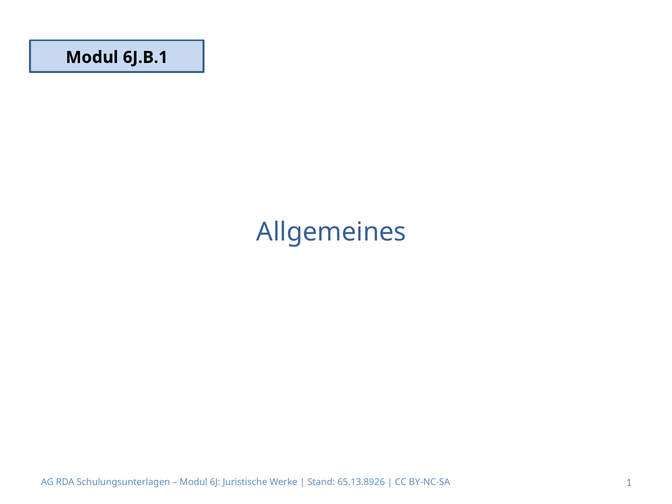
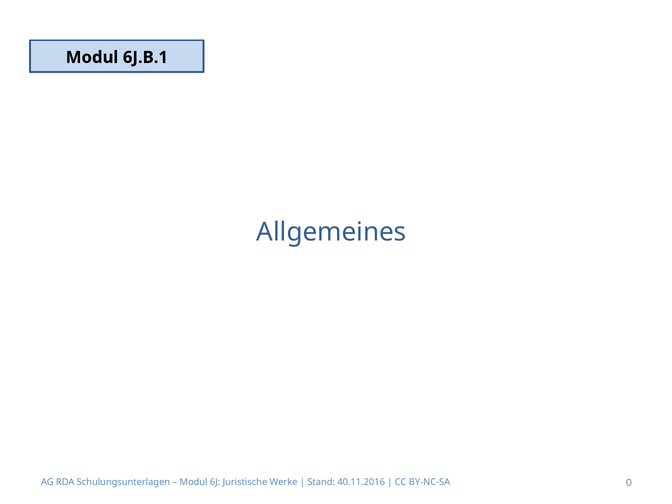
65.13.8926: 65.13.8926 -> 40.11.2016
1: 1 -> 0
